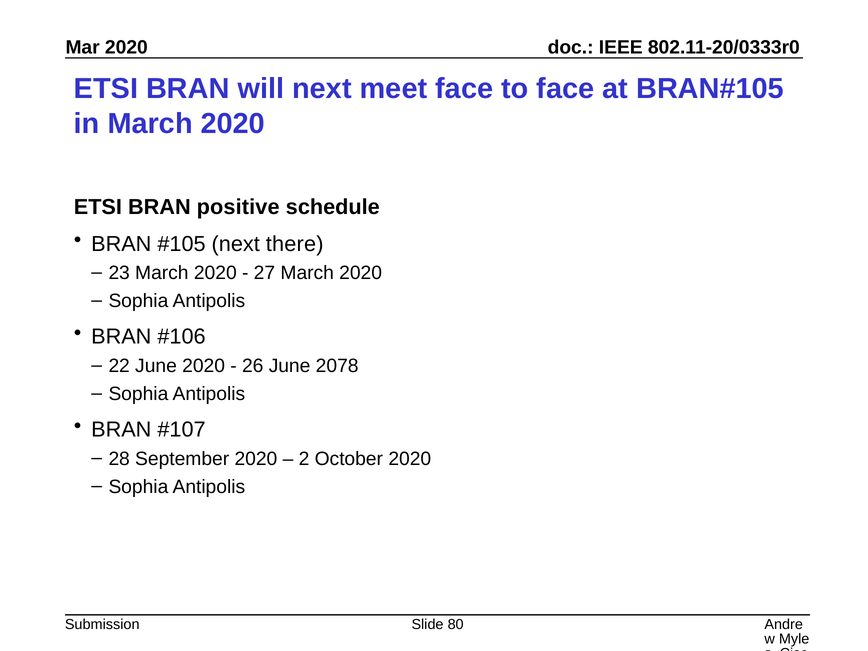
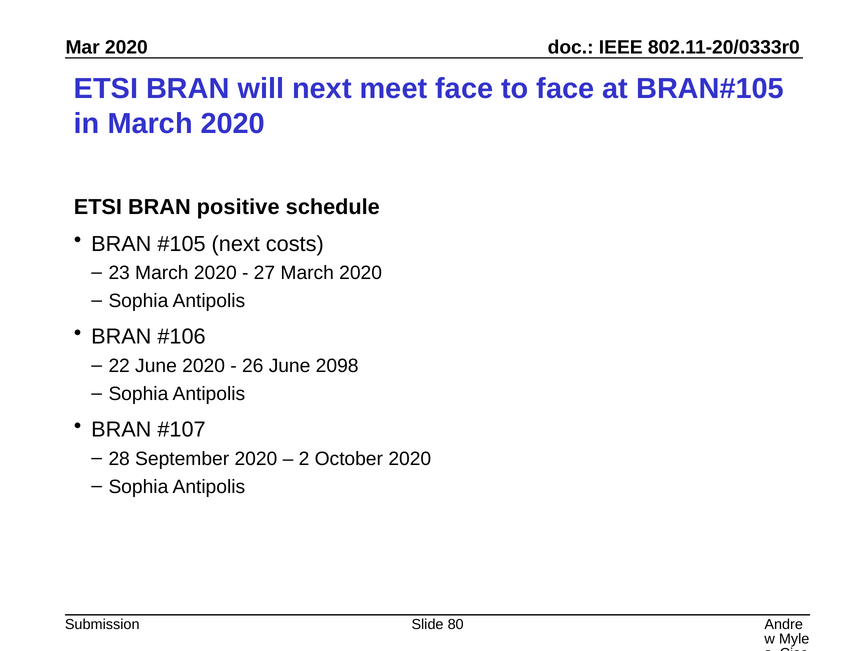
there: there -> costs
2078: 2078 -> 2098
